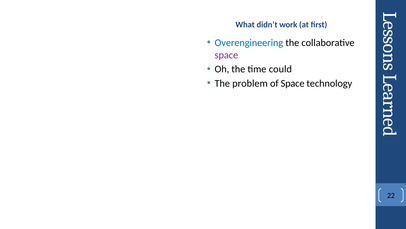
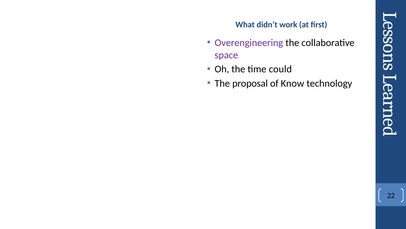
Overengineering colour: blue -> purple
problem: problem -> proposal
of Space: Space -> Know
